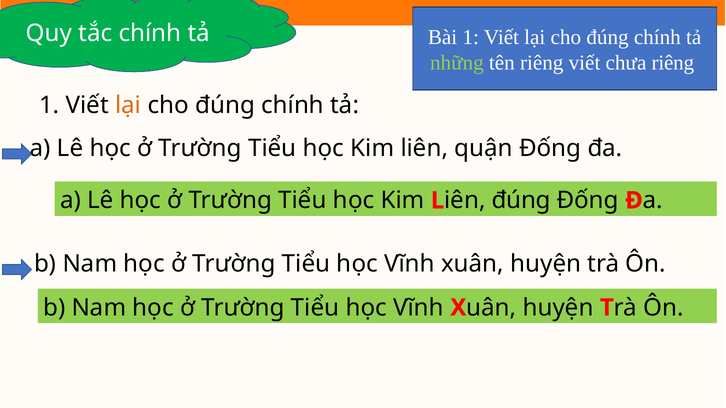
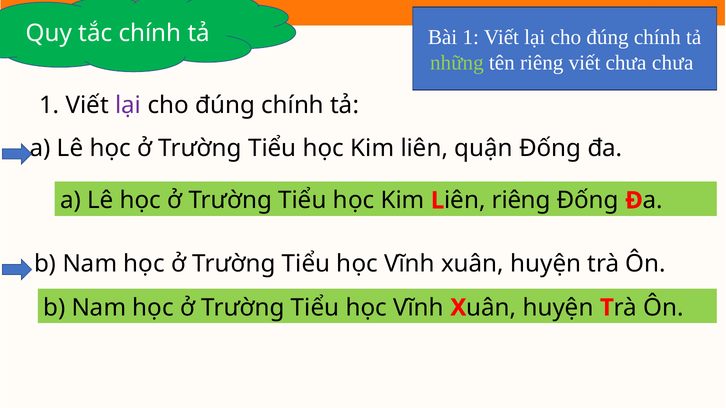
chưa riêng: riêng -> chưa
lại at (128, 105) colour: orange -> purple
đúng at (521, 201): đúng -> riêng
